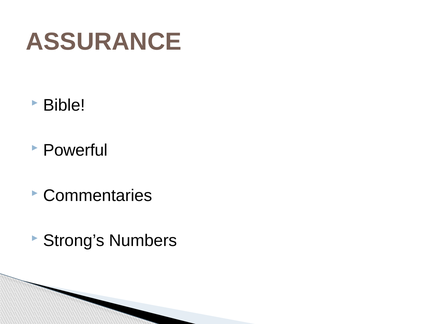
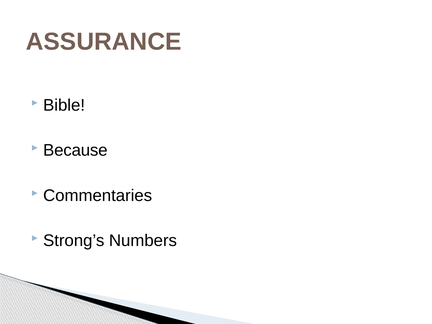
Powerful: Powerful -> Because
